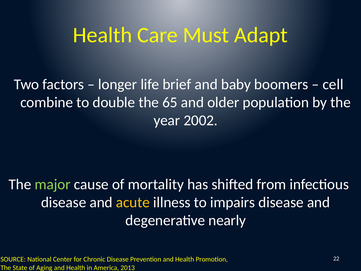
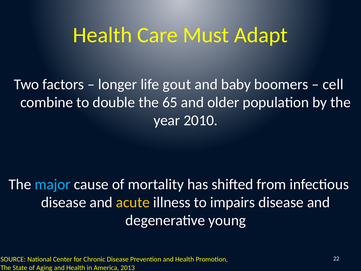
brief: brief -> gout
2002: 2002 -> 2010
major colour: light green -> light blue
nearly: nearly -> young
